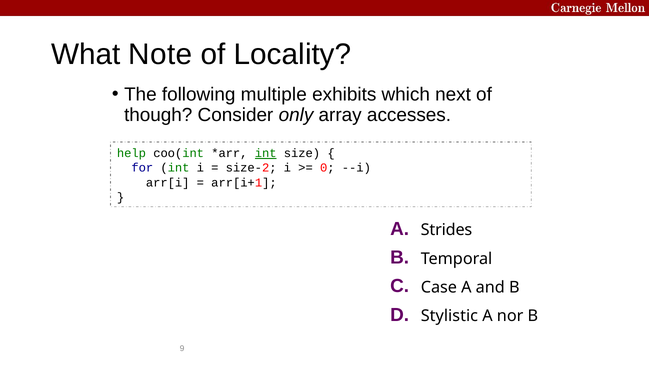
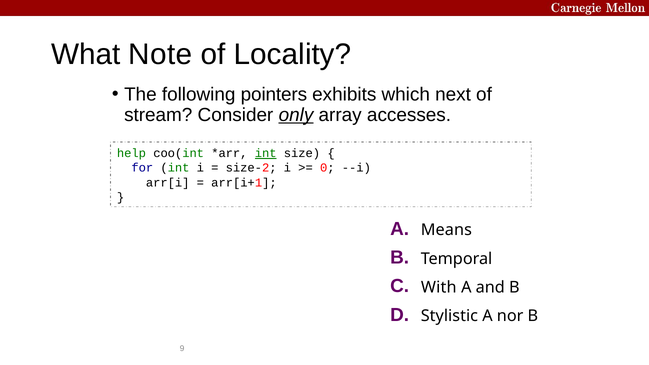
multiple: multiple -> pointers
though: though -> stream
only underline: none -> present
Strides: Strides -> Means
Case: Case -> With
